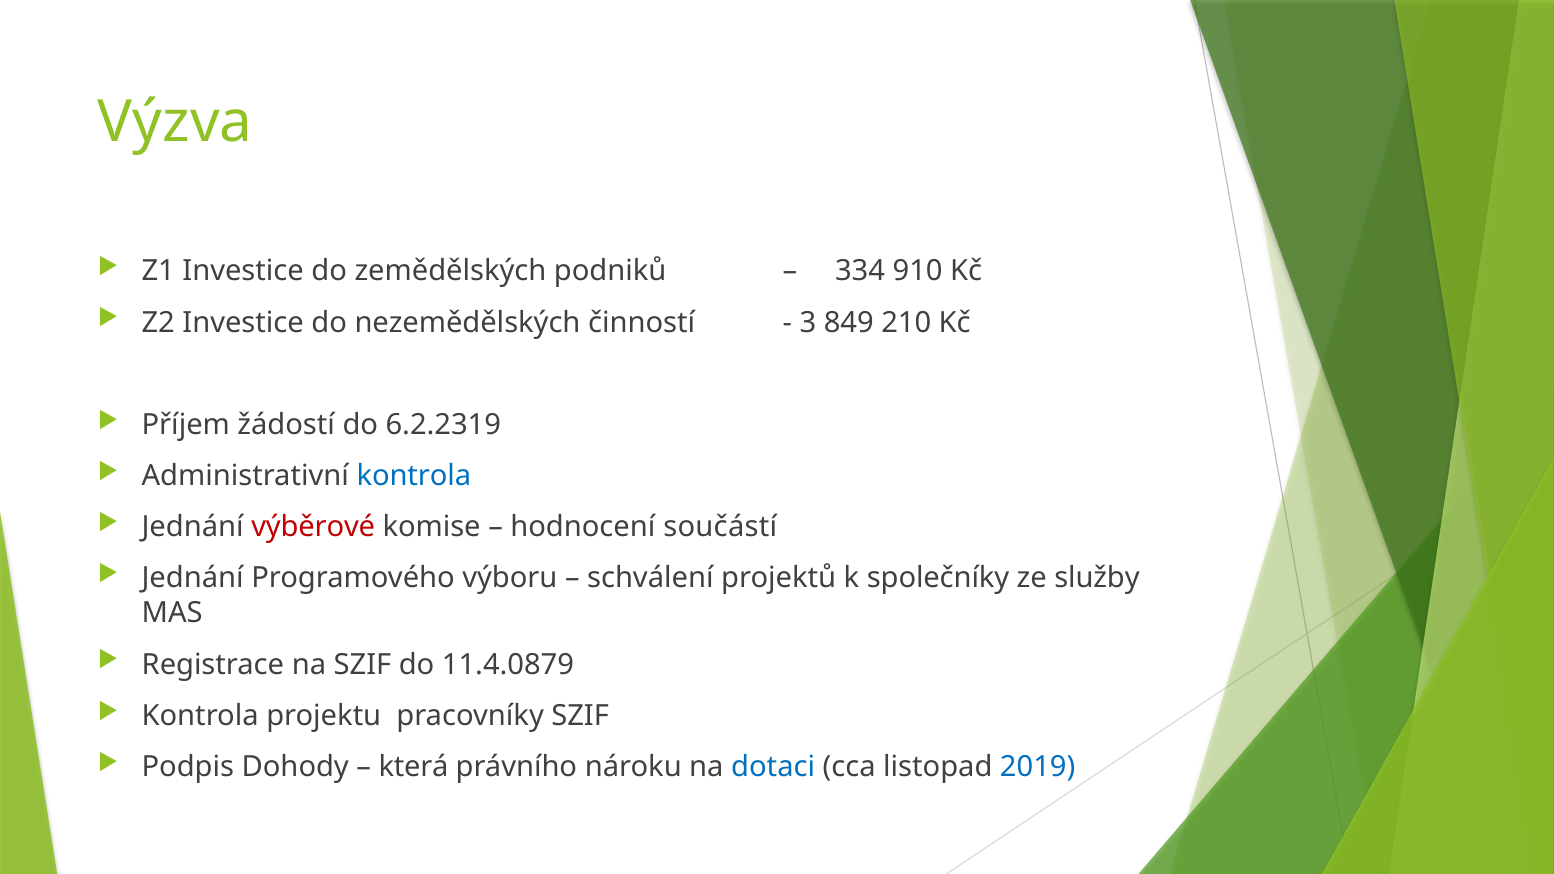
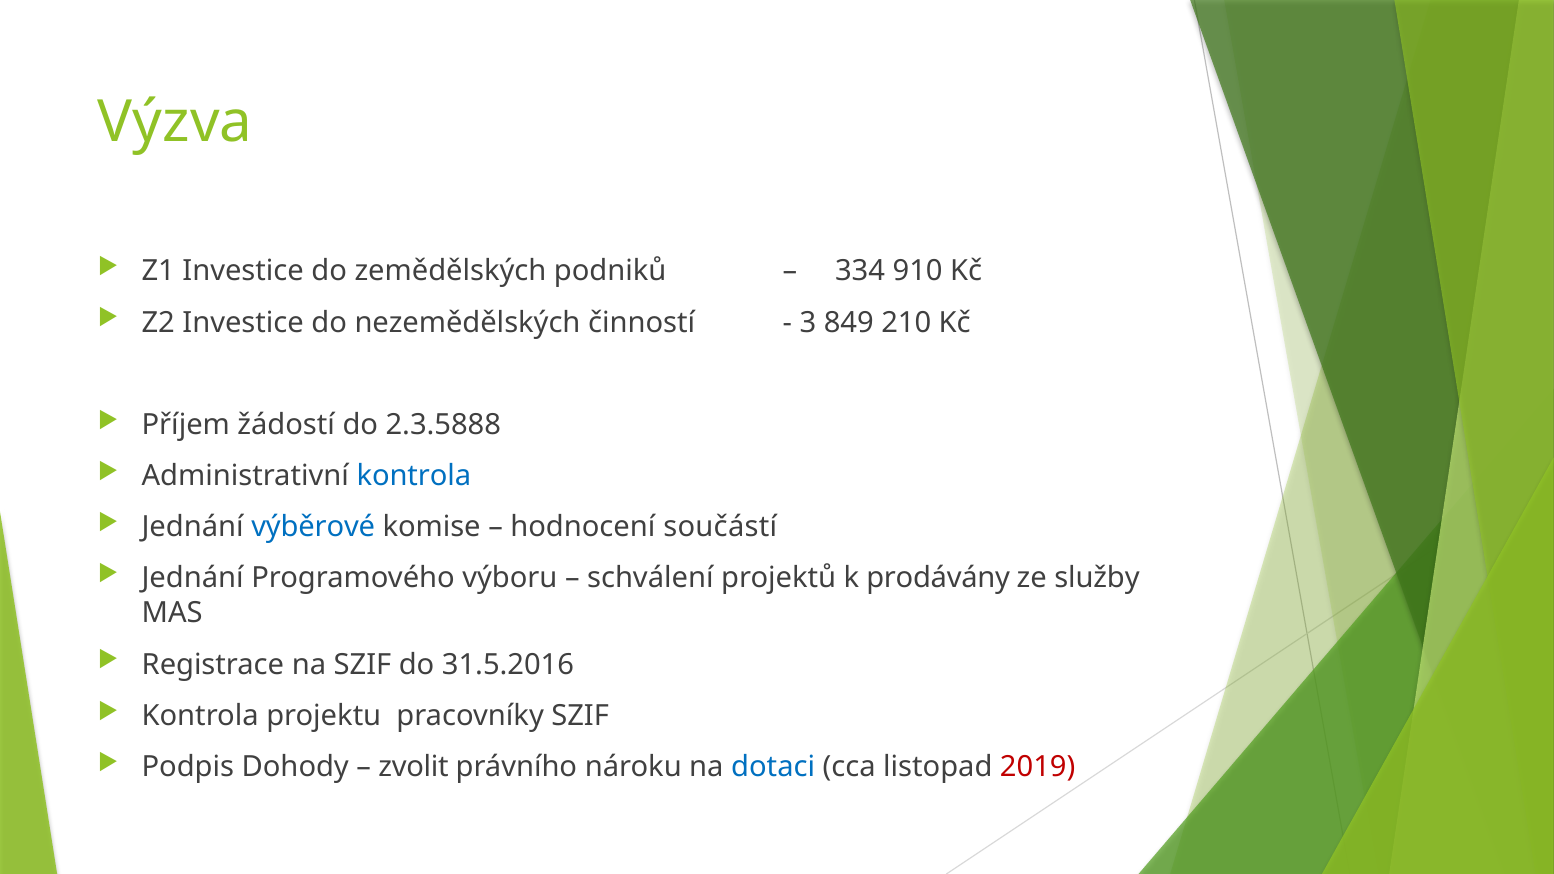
6.2.2319: 6.2.2319 -> 2.3.5888
výběrové colour: red -> blue
společníky: společníky -> prodávány
11.4.0879: 11.4.0879 -> 31.5.2016
která: která -> zvolit
2019 colour: blue -> red
